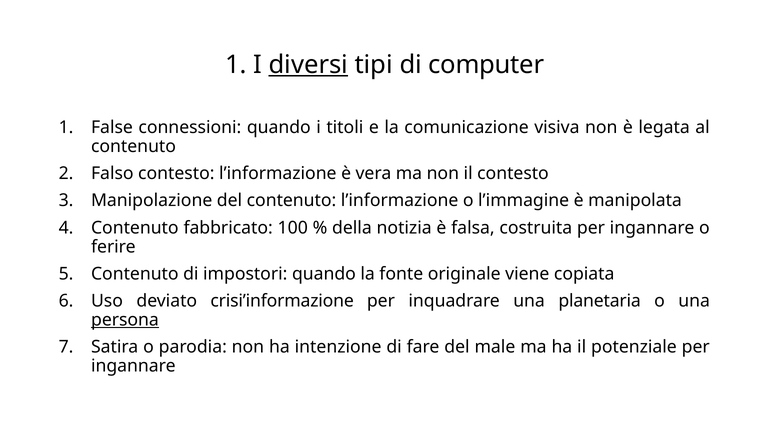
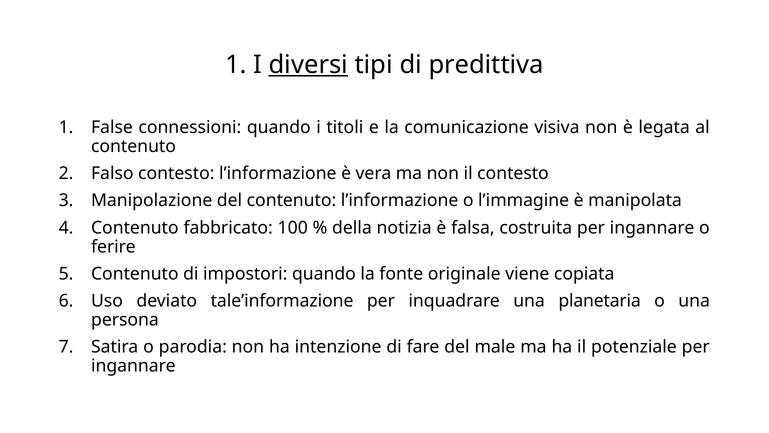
computer: computer -> predittiva
crisi’informazione: crisi’informazione -> tale’informazione
persona underline: present -> none
